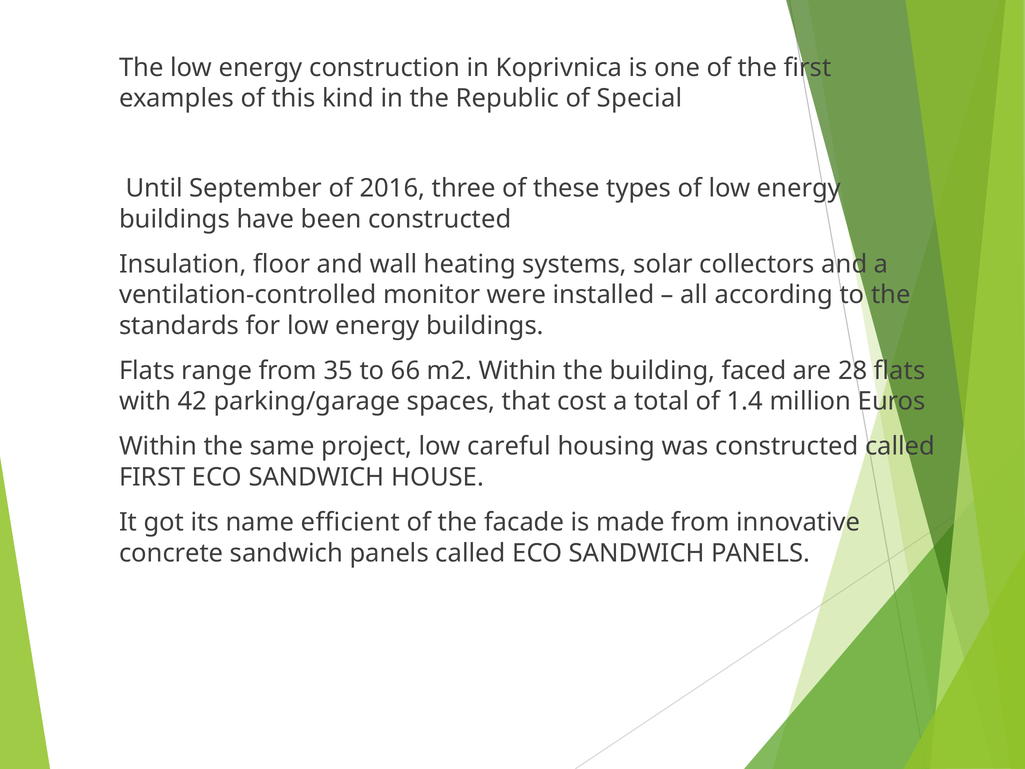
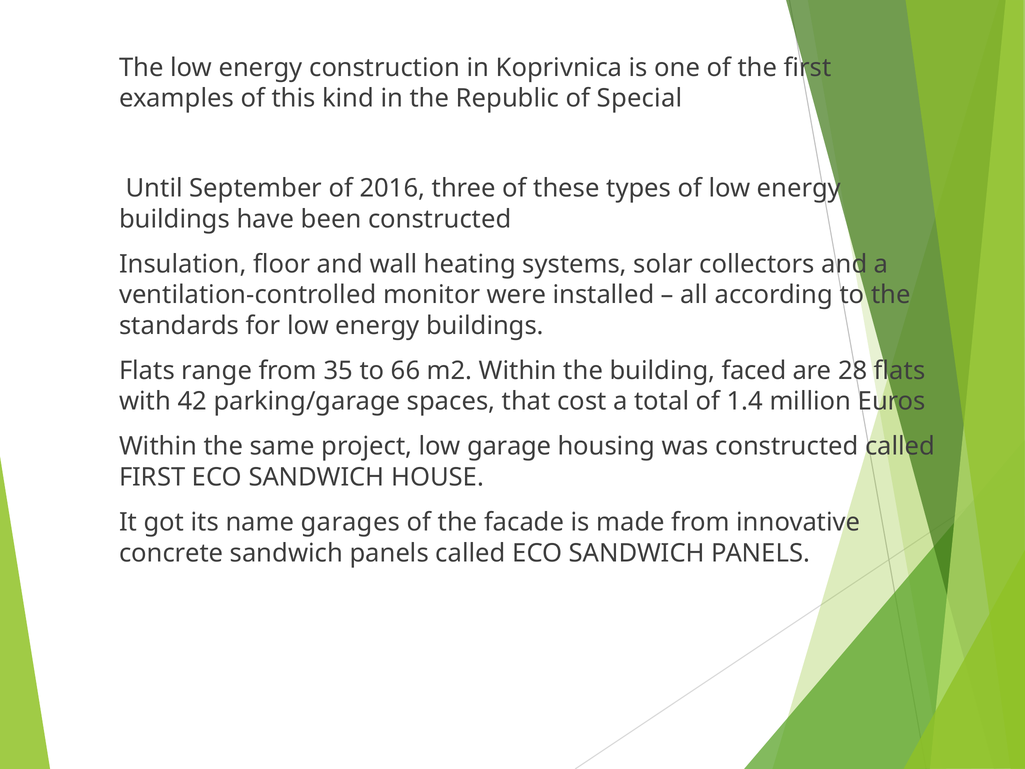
careful: careful -> garage
efficient: efficient -> garages
